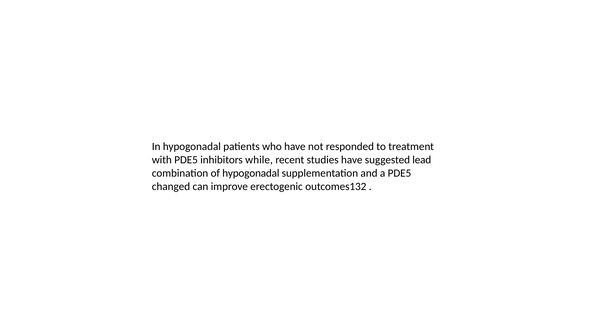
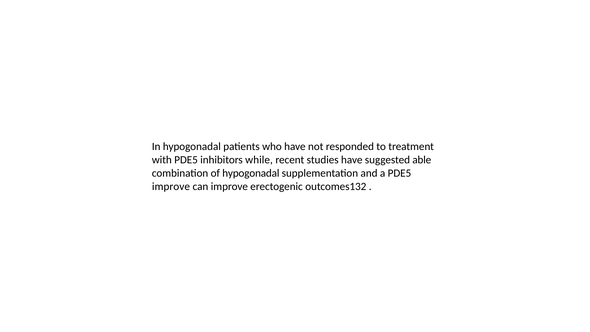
lead: lead -> able
changed at (171, 186): changed -> improve
